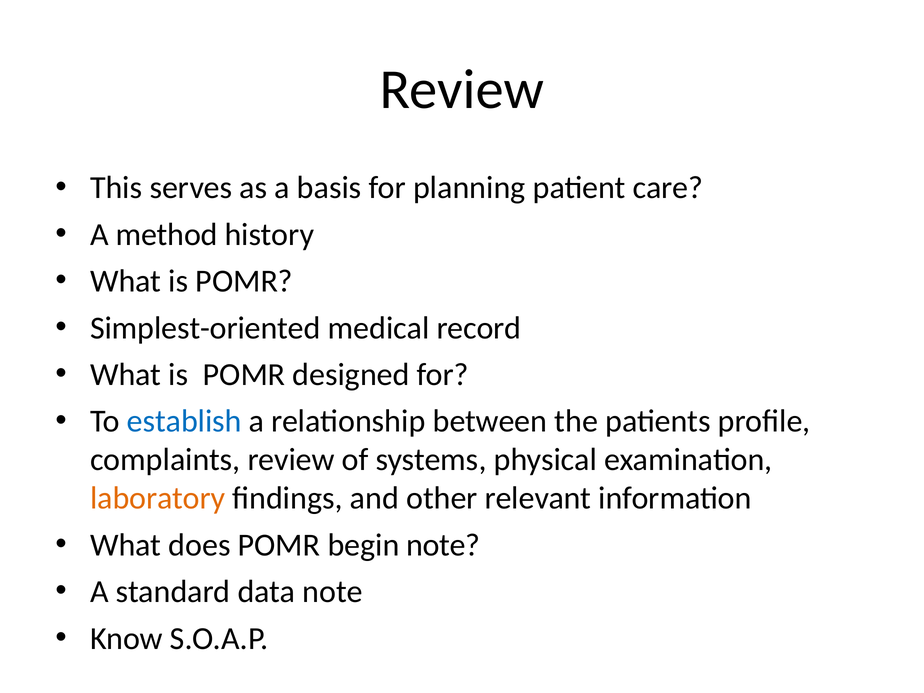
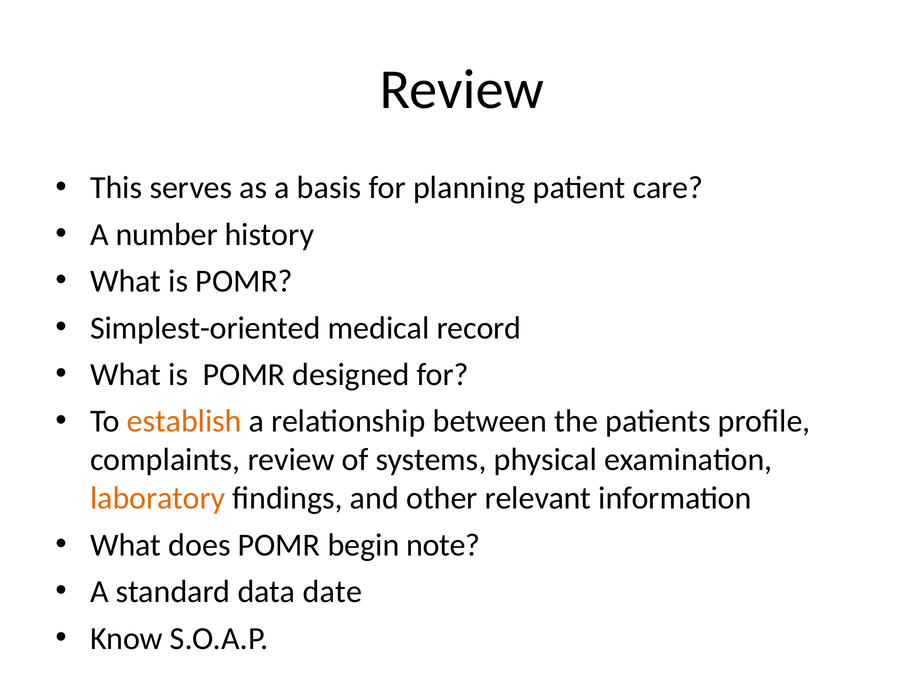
method: method -> number
establish colour: blue -> orange
data note: note -> date
